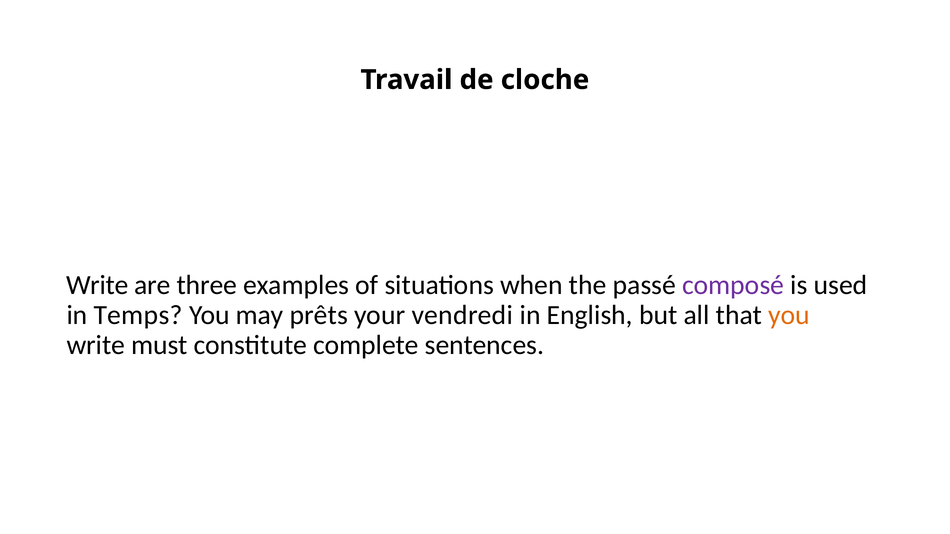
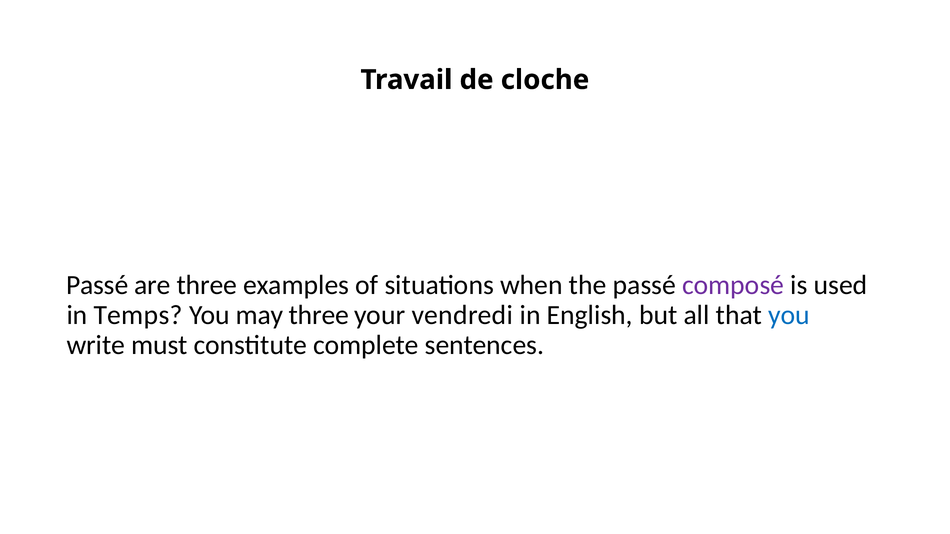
Write at (97, 285): Write -> Passé
may prêts: prêts -> three
you at (789, 315) colour: orange -> blue
